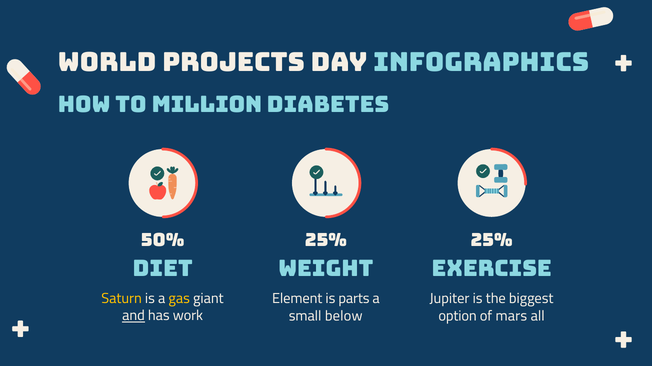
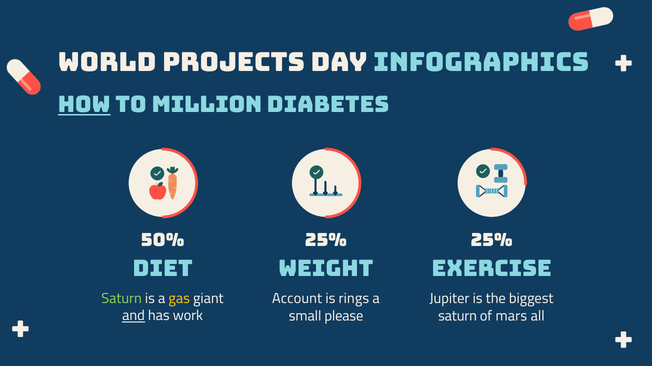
HOW underline: none -> present
Saturn at (122, 299) colour: yellow -> light green
Element: Element -> Account
parts: parts -> rings
below: below -> please
option at (458, 316): option -> saturn
